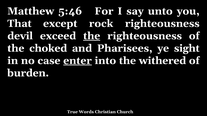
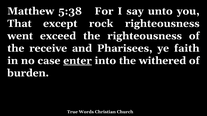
5:46: 5:46 -> 5:38
devil: devil -> went
the at (92, 36) underline: present -> none
choked: choked -> receive
sight: sight -> faith
